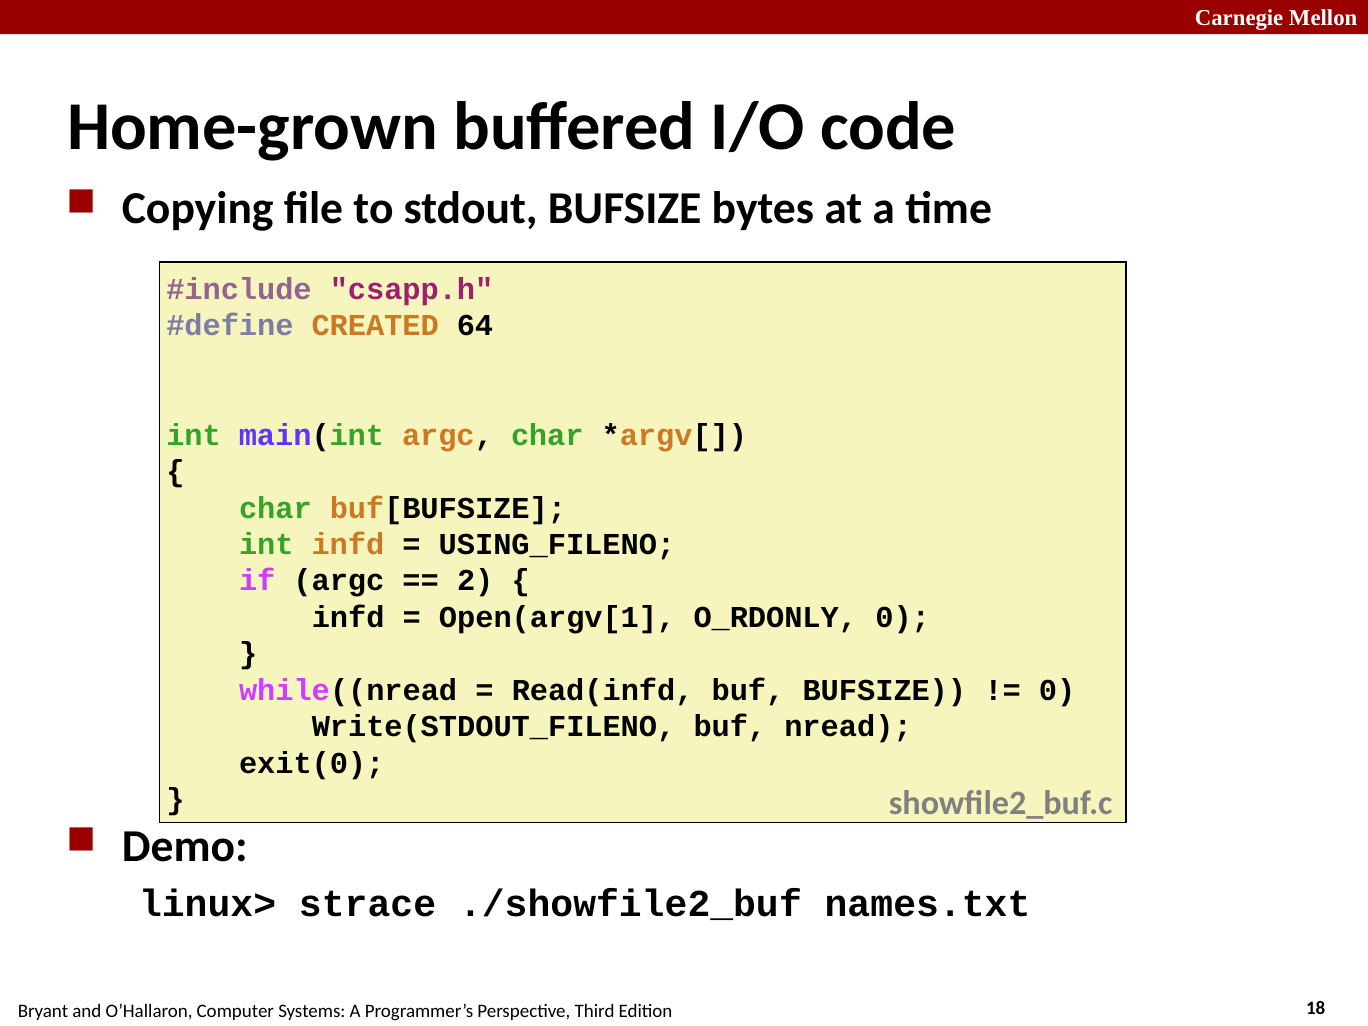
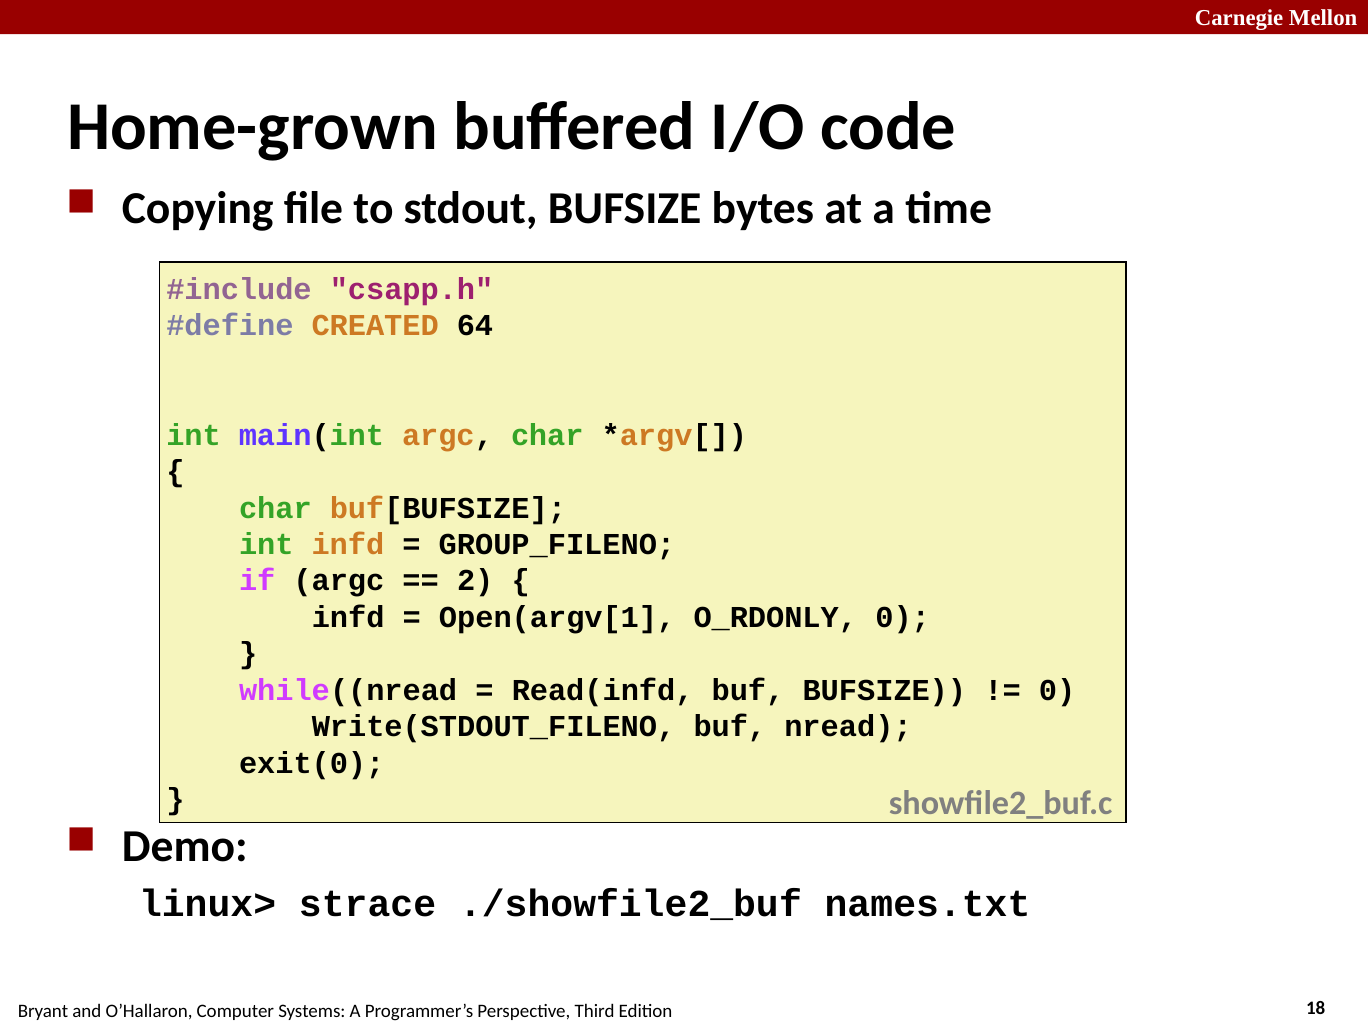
USING_FILENO: USING_FILENO -> GROUP_FILENO
